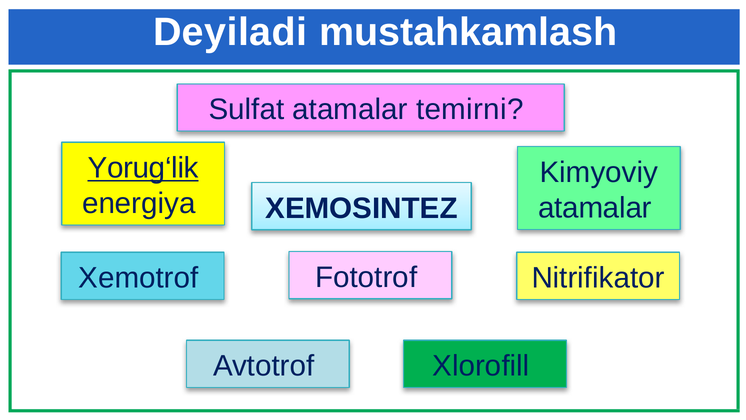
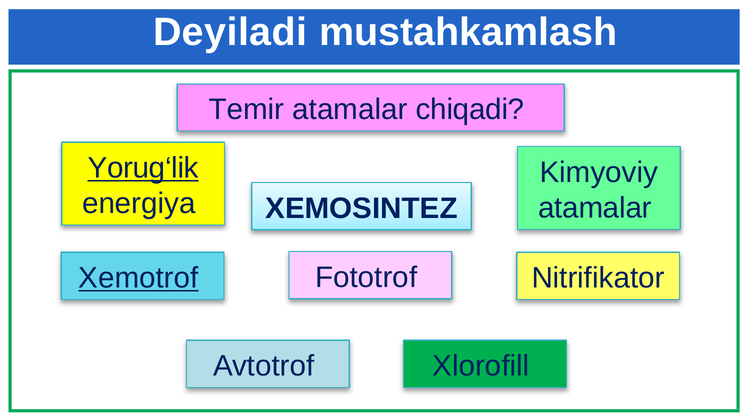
Sulfat: Sulfat -> Temir
temirni: temirni -> chiqadi
Xemotrof underline: none -> present
